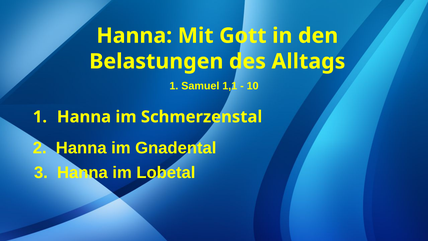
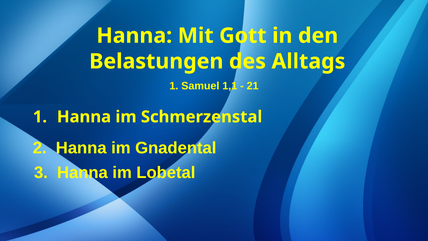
10: 10 -> 21
